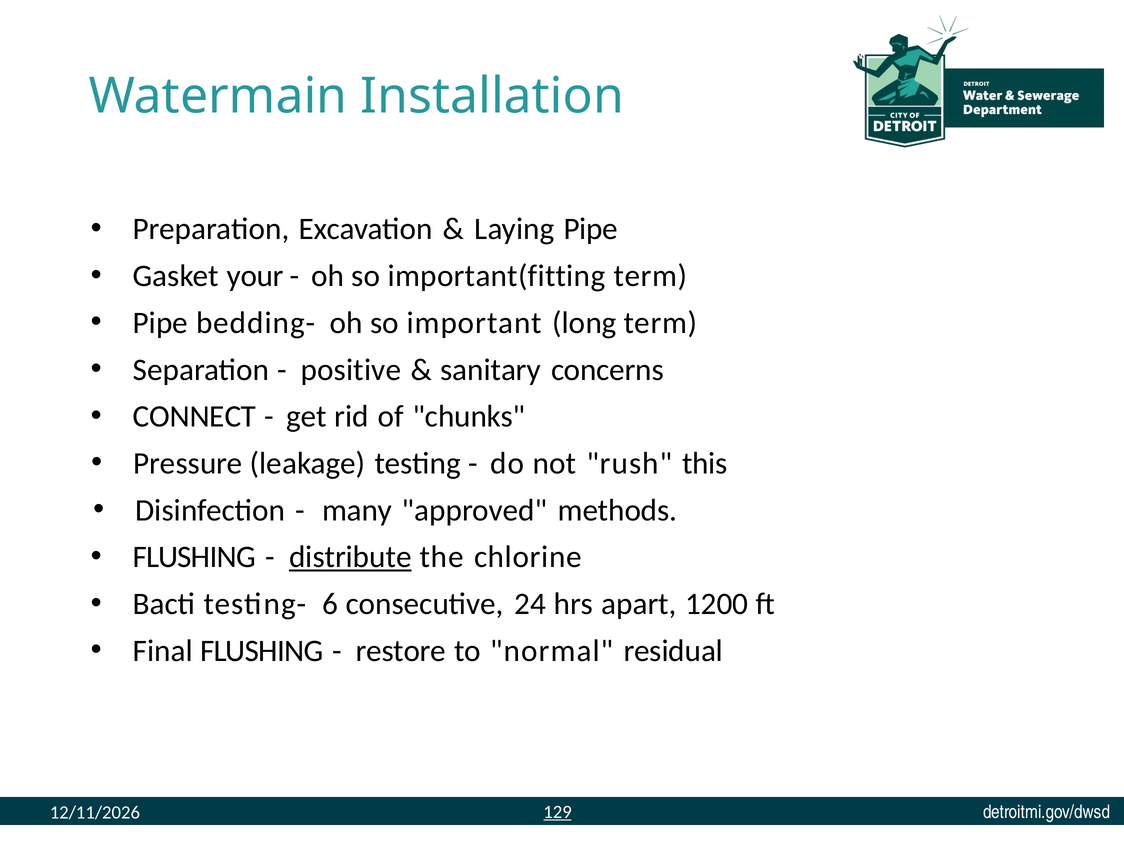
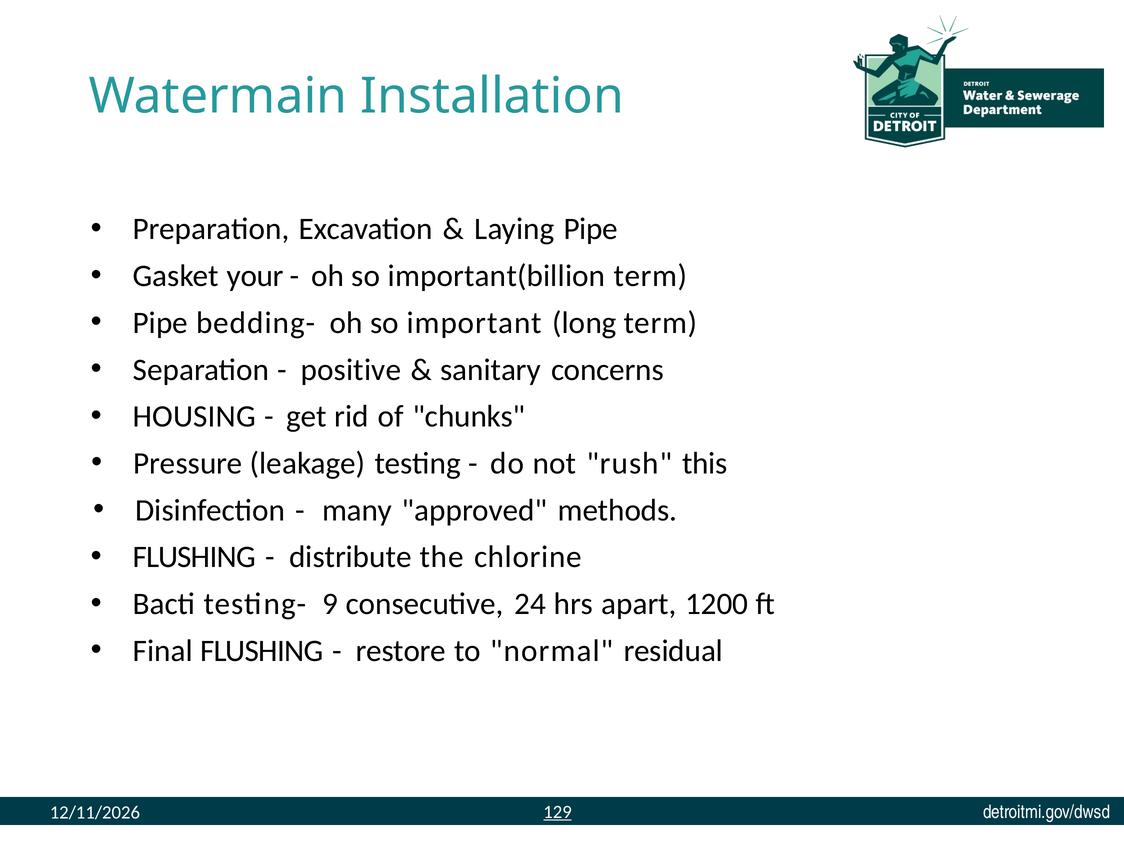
important(fitting: important(fitting -> important(billion
CONNECT: CONNECT -> HOUSING
distribute underline: present -> none
6: 6 -> 9
